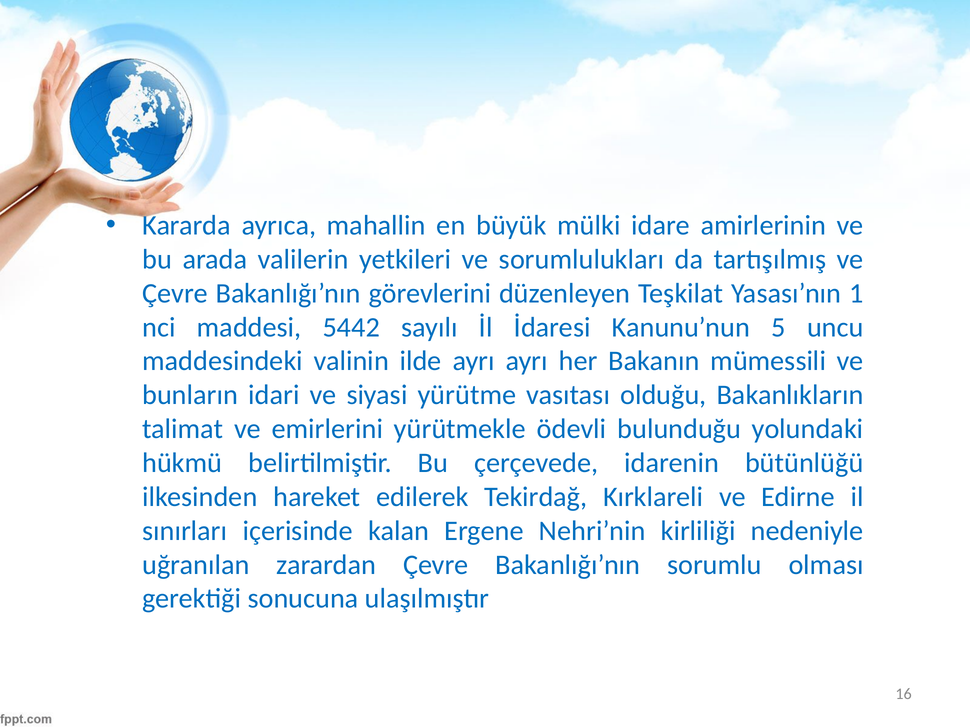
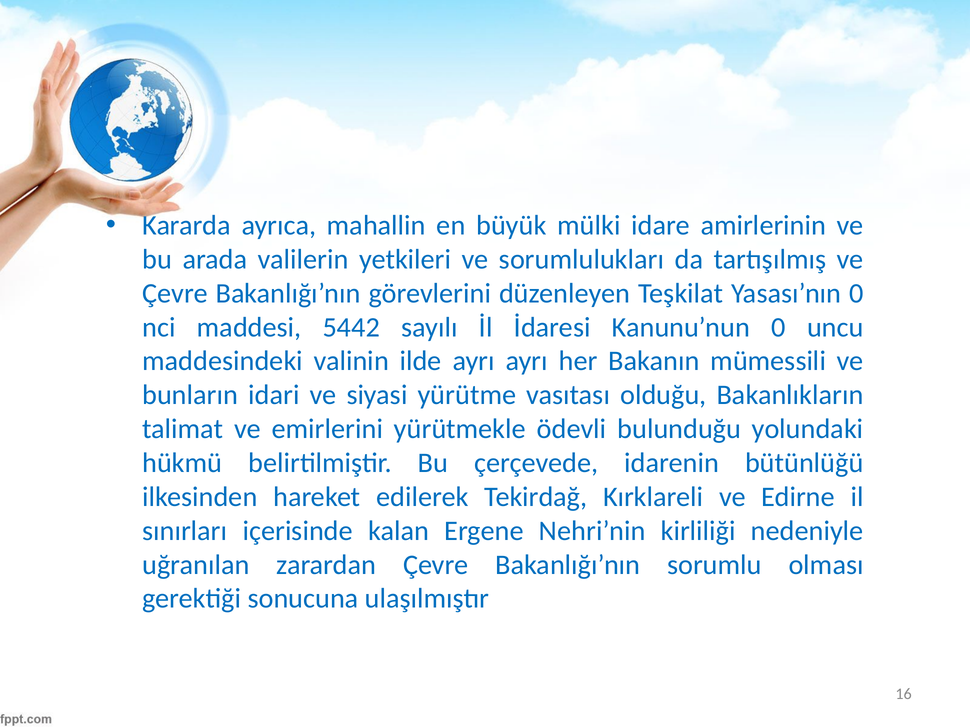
Yasası’nın 1: 1 -> 0
Kanunu’nun 5: 5 -> 0
